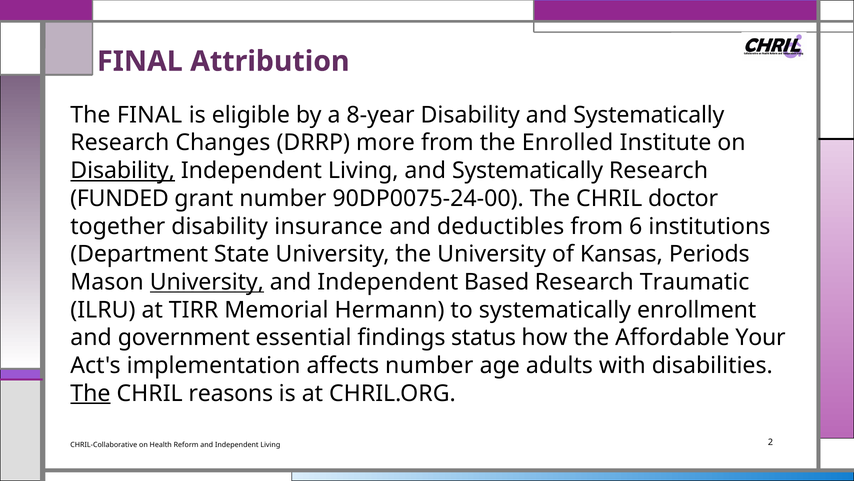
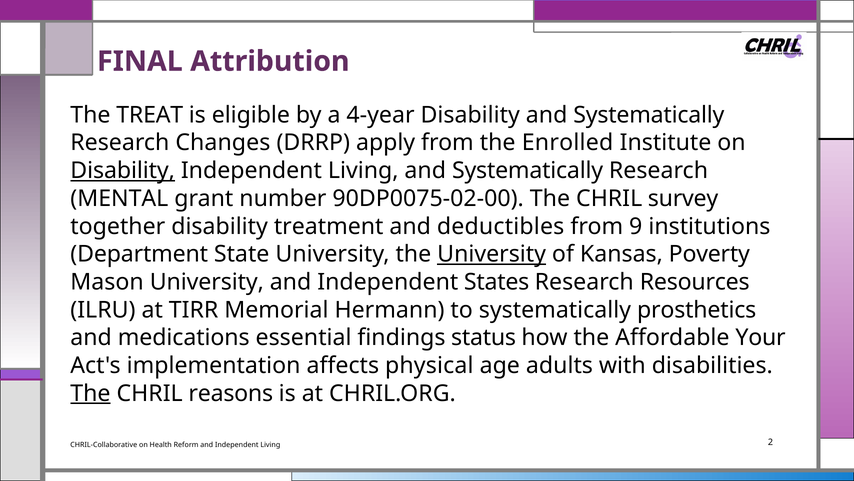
The FINAL: FINAL -> TREAT
8-year: 8-year -> 4-year
more: more -> apply
FUNDED: FUNDED -> MENTAL
90DP0075-24-00: 90DP0075-24-00 -> 90DP0075-02-00
doctor: doctor -> survey
insurance: insurance -> treatment
6: 6 -> 9
University at (492, 254) underline: none -> present
Periods: Periods -> Poverty
University at (207, 282) underline: present -> none
Based: Based -> States
Traumatic: Traumatic -> Resources
enrollment: enrollment -> prosthetics
government: government -> medications
affects number: number -> physical
